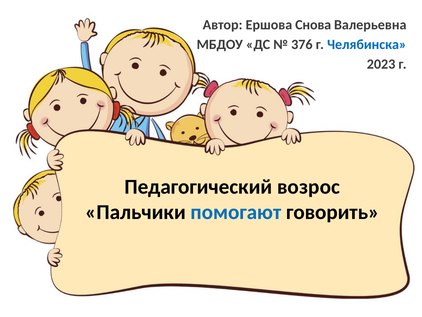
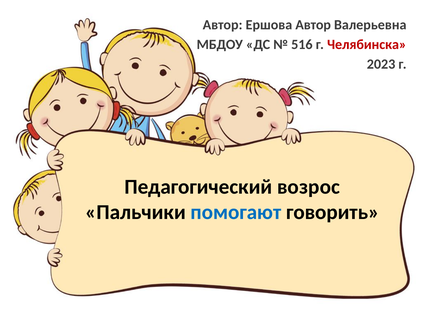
Ершова Снова: Снова -> Автор
376: 376 -> 516
Челябинска colour: blue -> red
